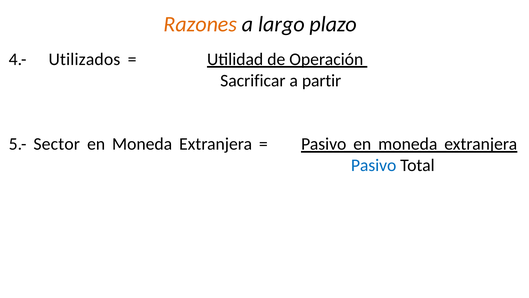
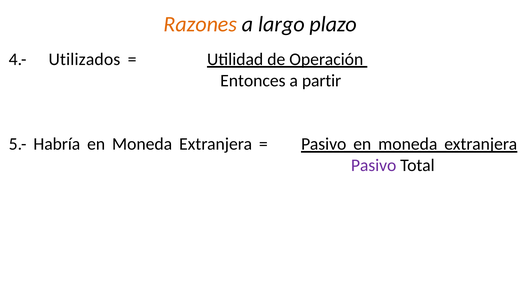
Sacrificar: Sacrificar -> Entonces
Sector: Sector -> Habría
Pasivo at (374, 165) colour: blue -> purple
